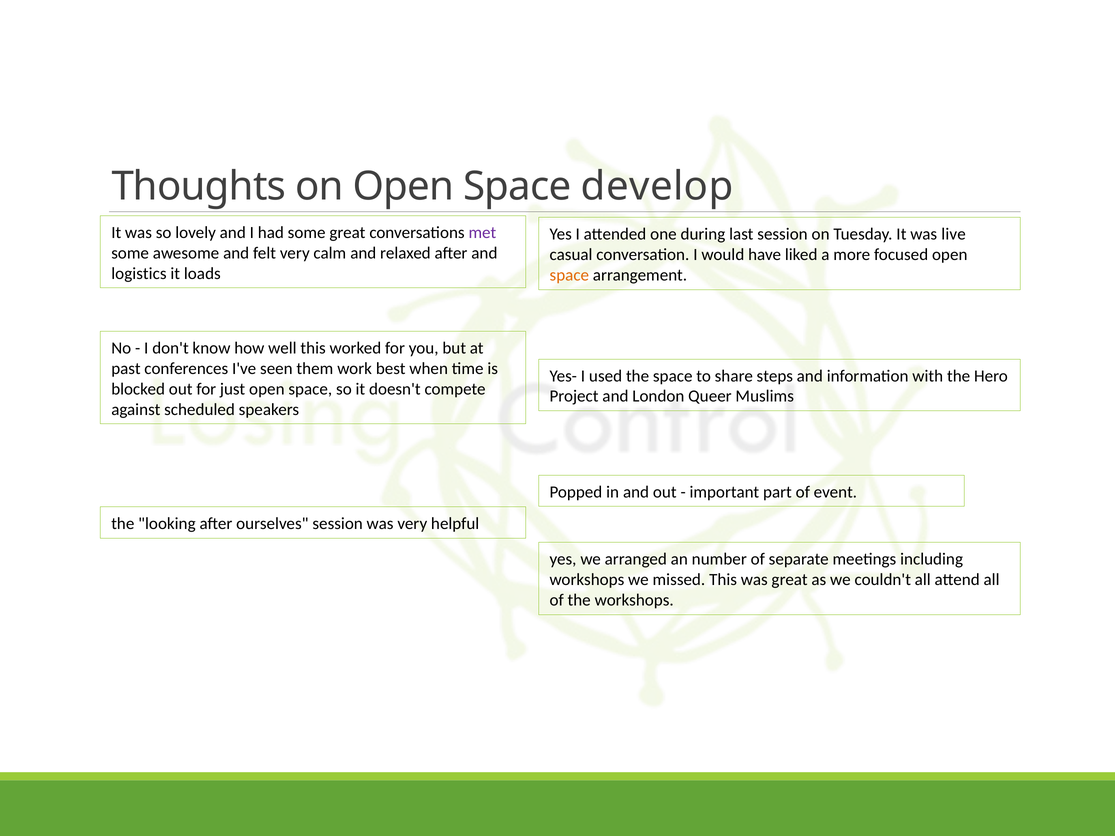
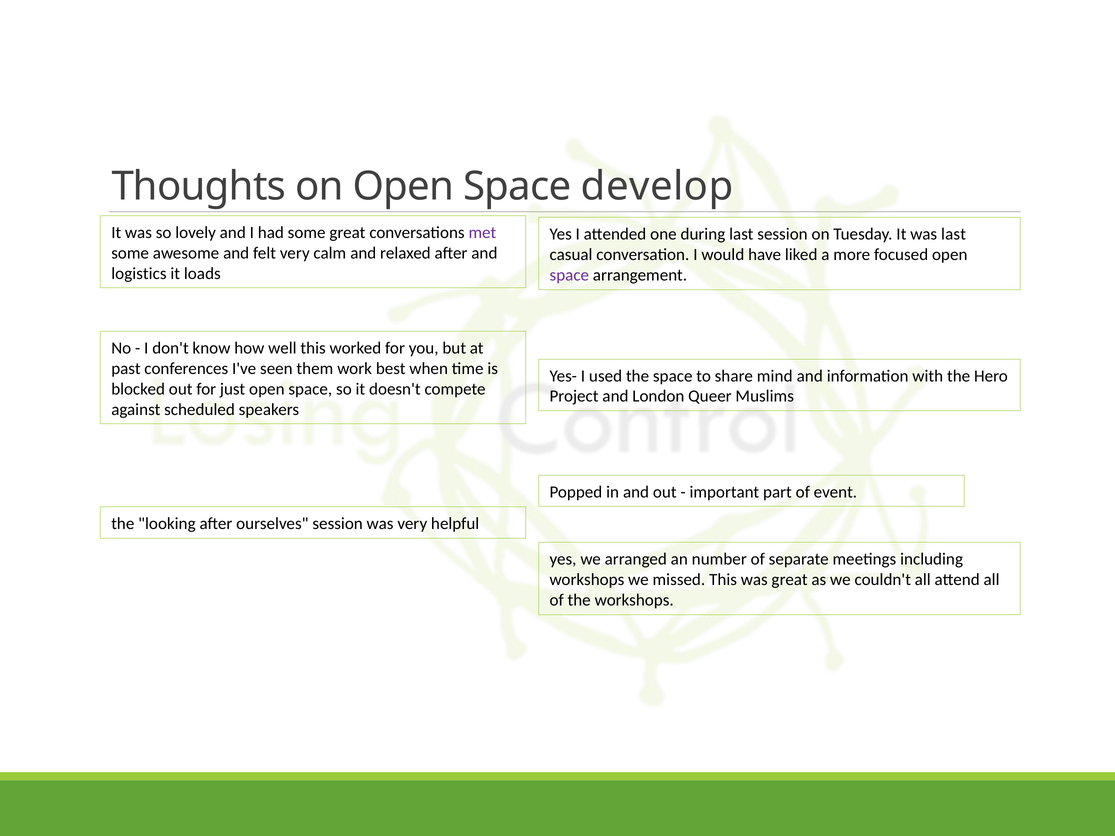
was live: live -> last
space at (569, 275) colour: orange -> purple
steps: steps -> mind
